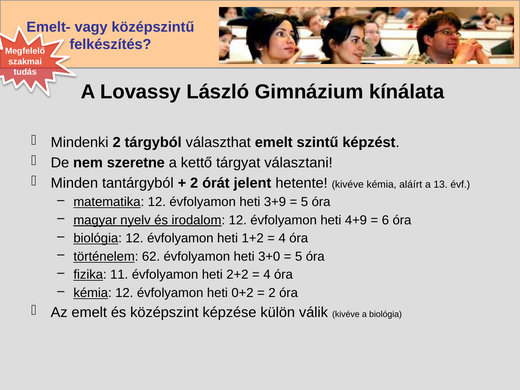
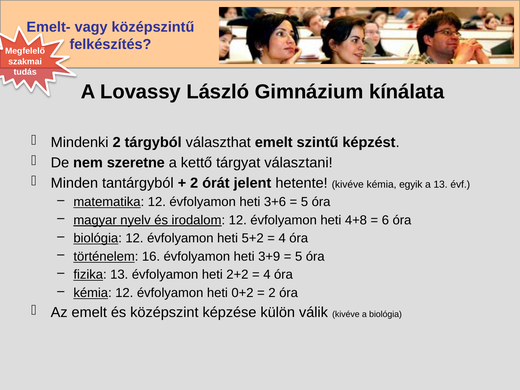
aláírt: aláírt -> egyik
3+9: 3+9 -> 3+6
4+9: 4+9 -> 4+8
1+2: 1+2 -> 5+2
62: 62 -> 16
3+0: 3+0 -> 3+9
fizika 11: 11 -> 13
